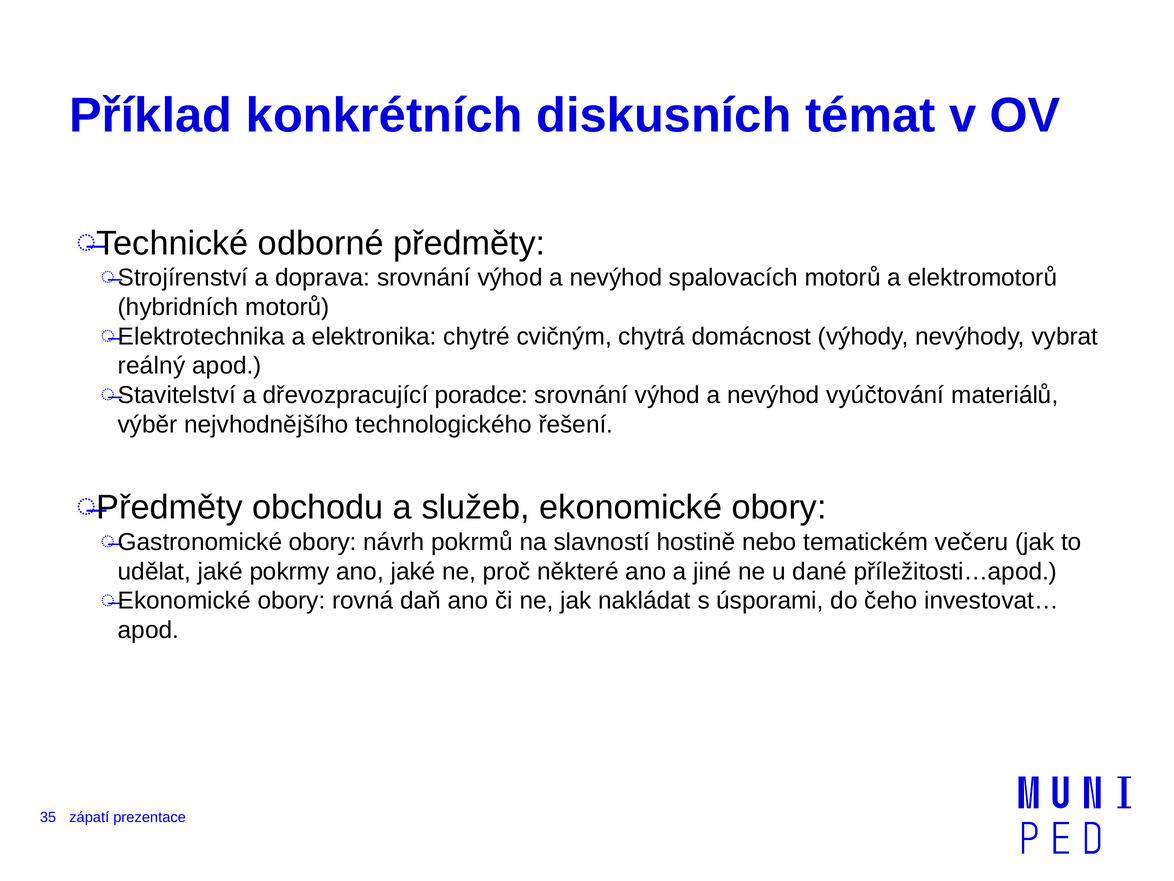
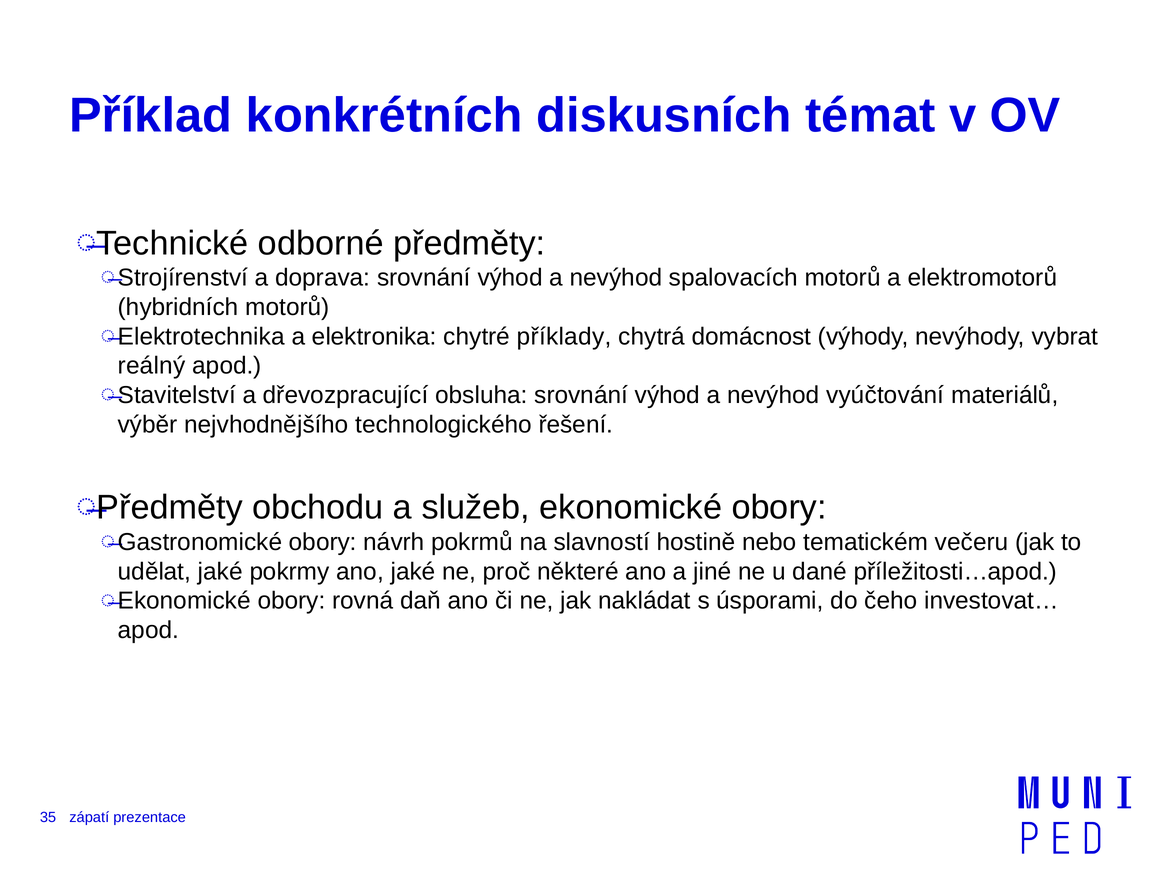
cvičným: cvičným -> příklady
poradce: poradce -> obsluha
